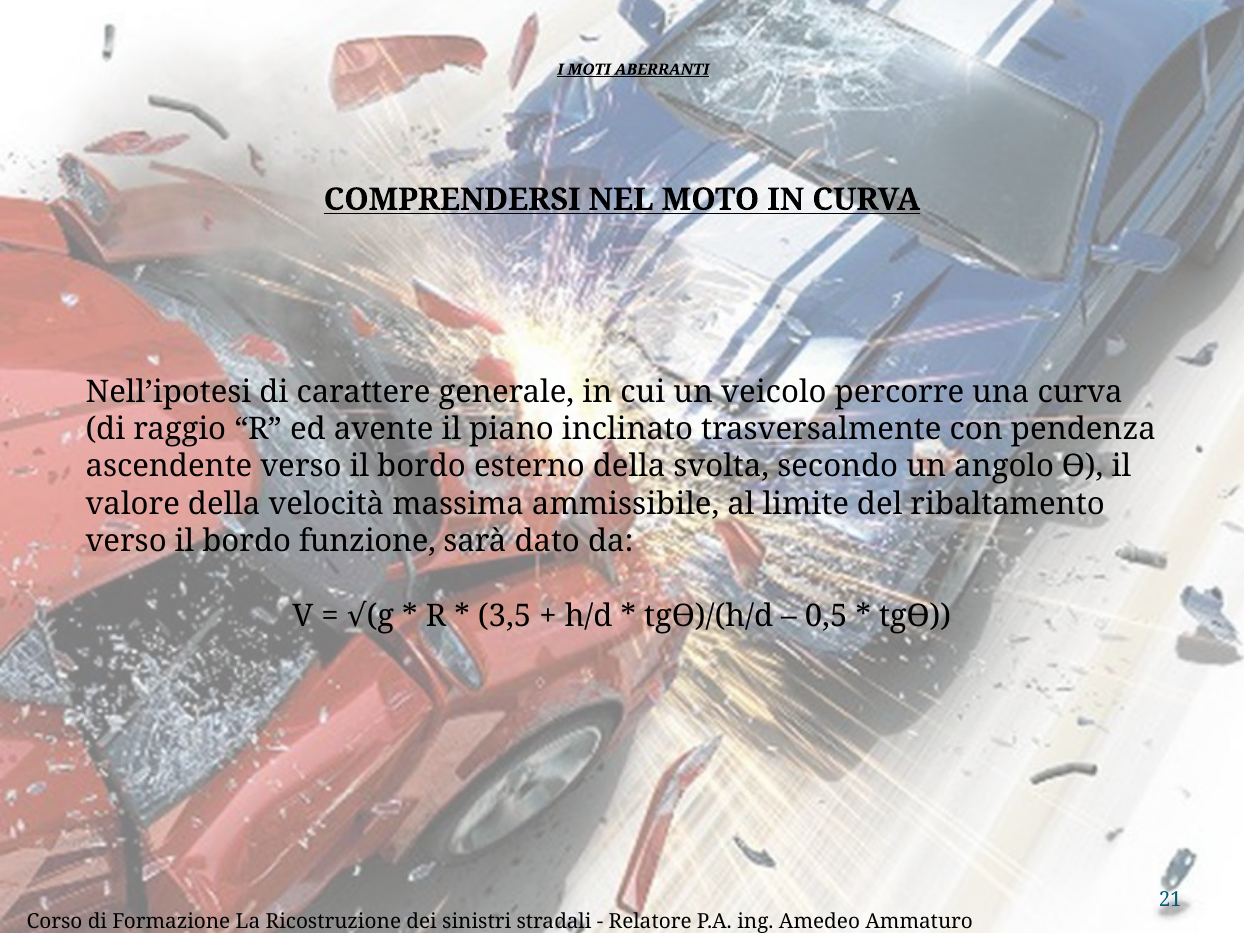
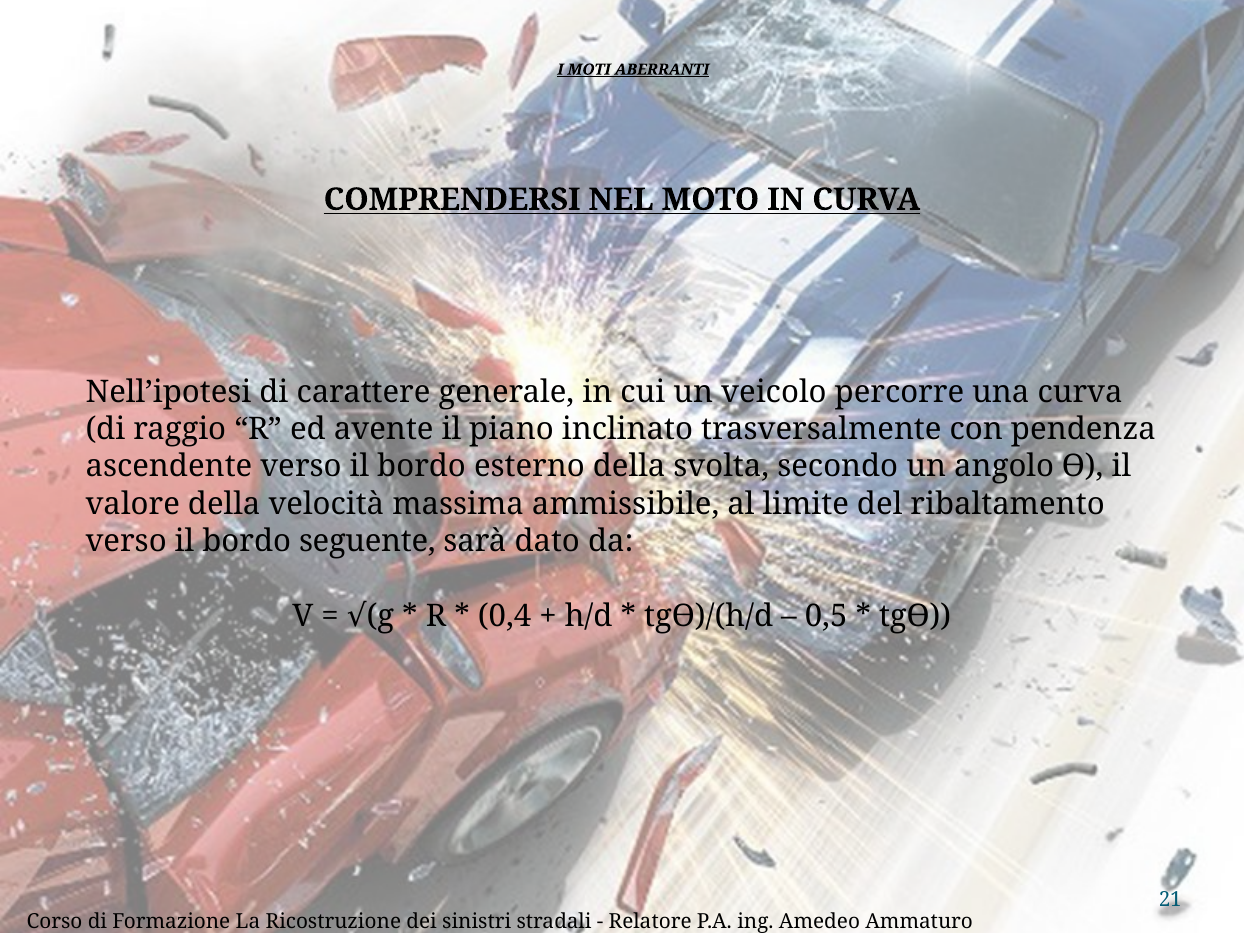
funzione: funzione -> seguente
3,5: 3,5 -> 0,4
